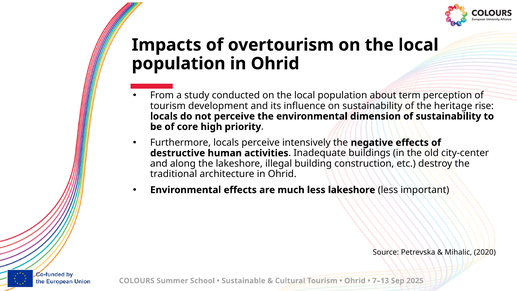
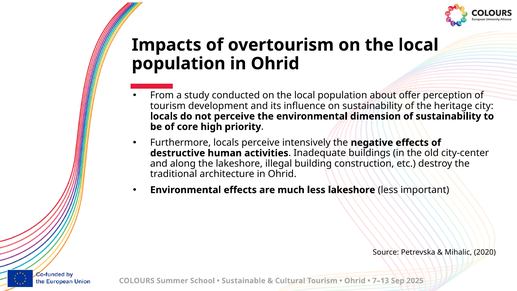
term: term -> offer
rise: rise -> city
